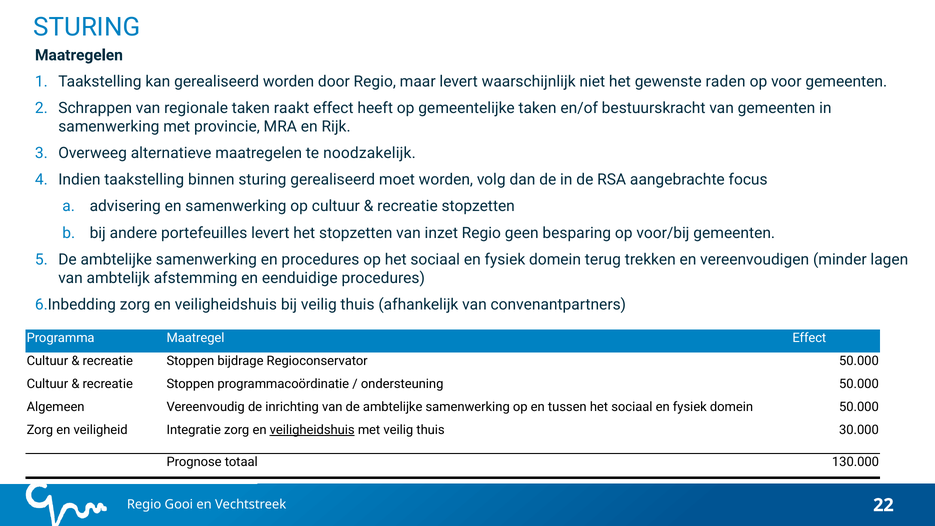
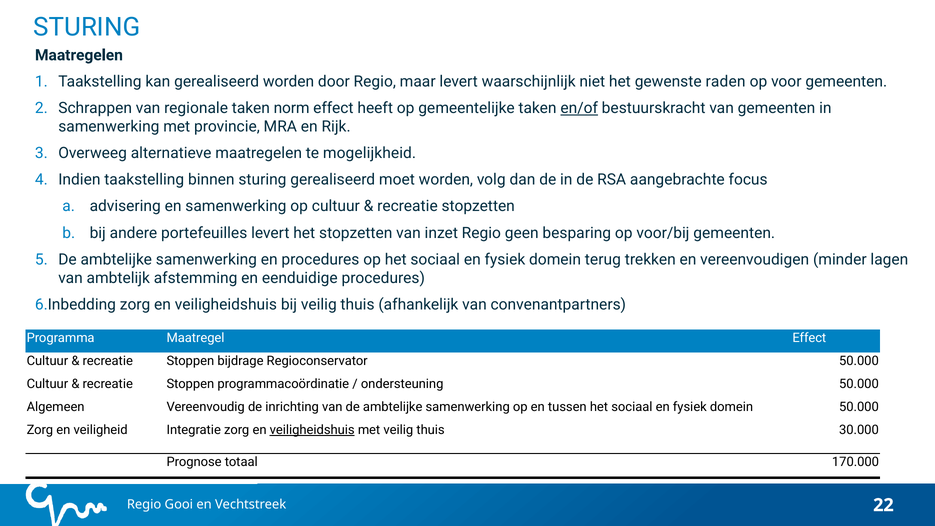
raakt: raakt -> norm
en/of underline: none -> present
noodzakelijk: noodzakelijk -> mogelijkheid
130.000: 130.000 -> 170.000
